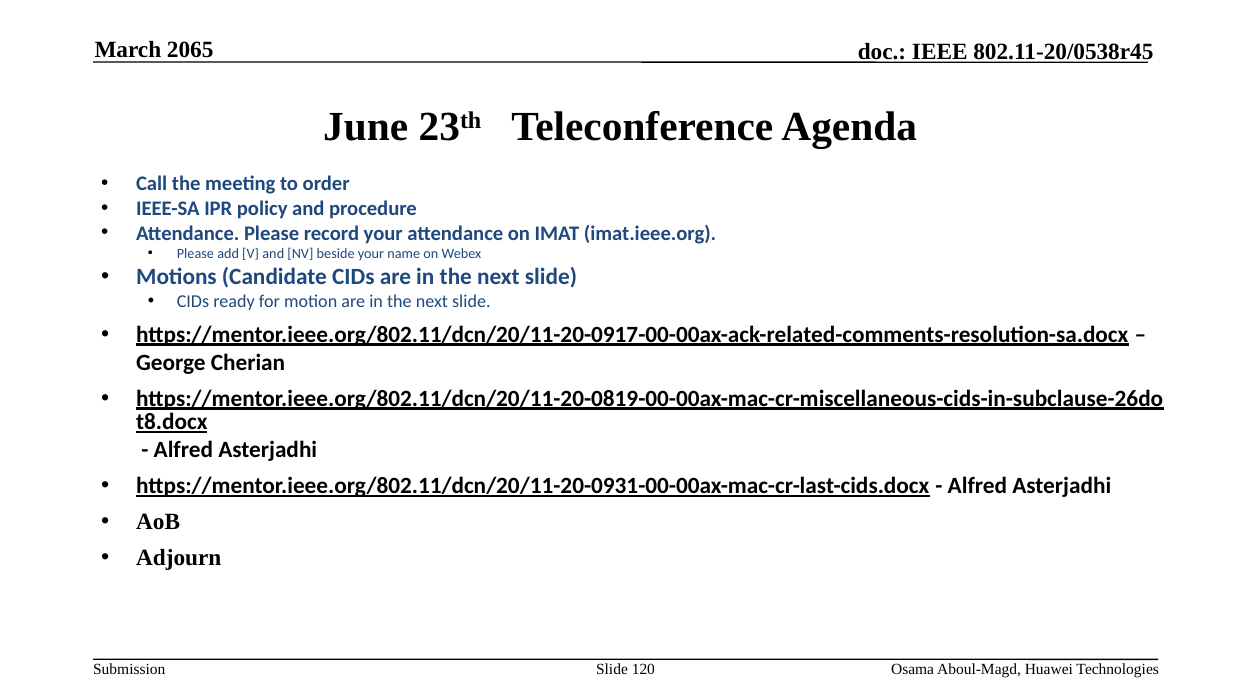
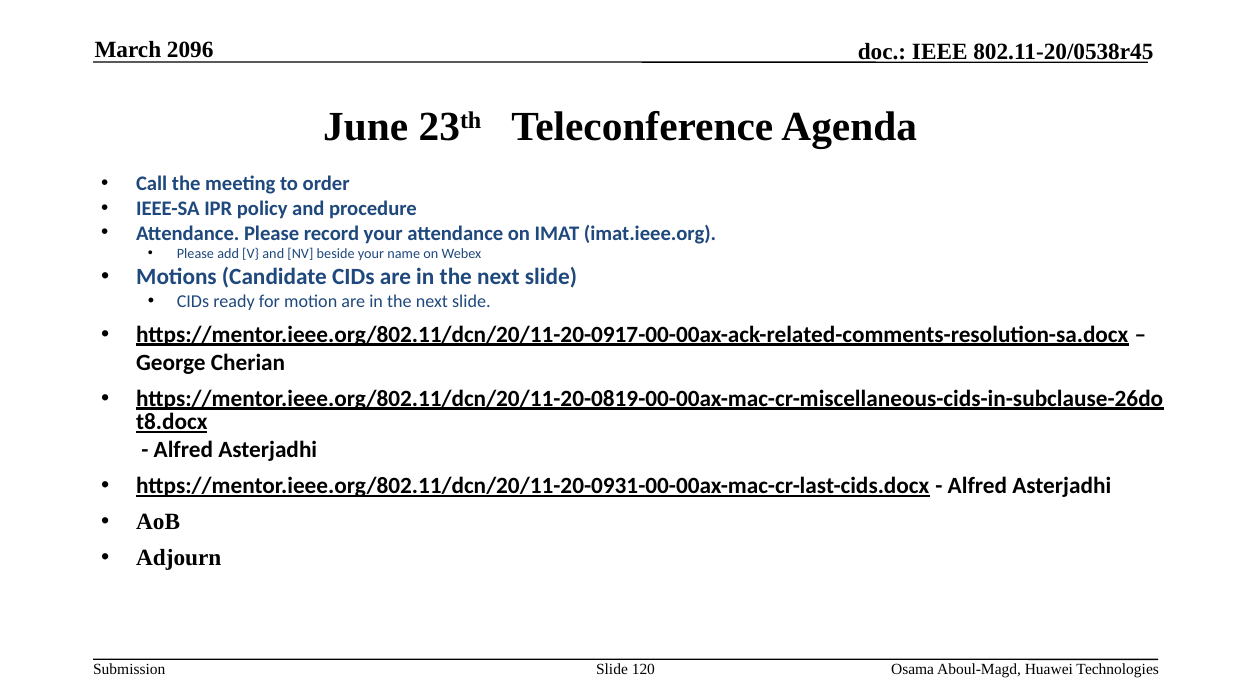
2065: 2065 -> 2096
